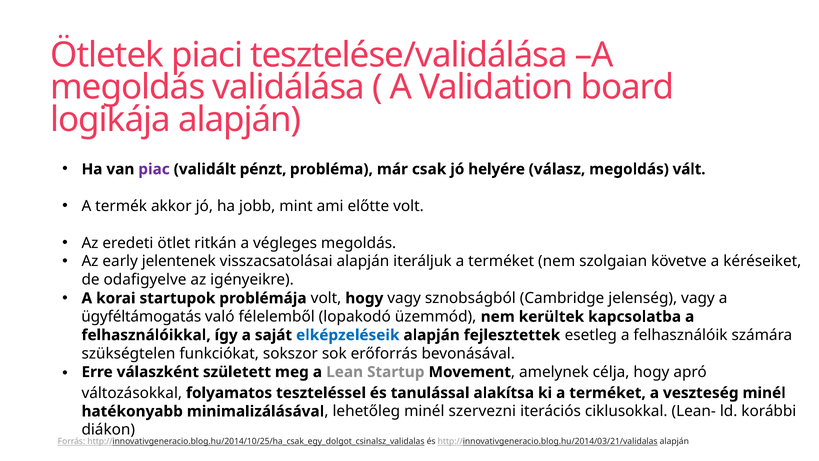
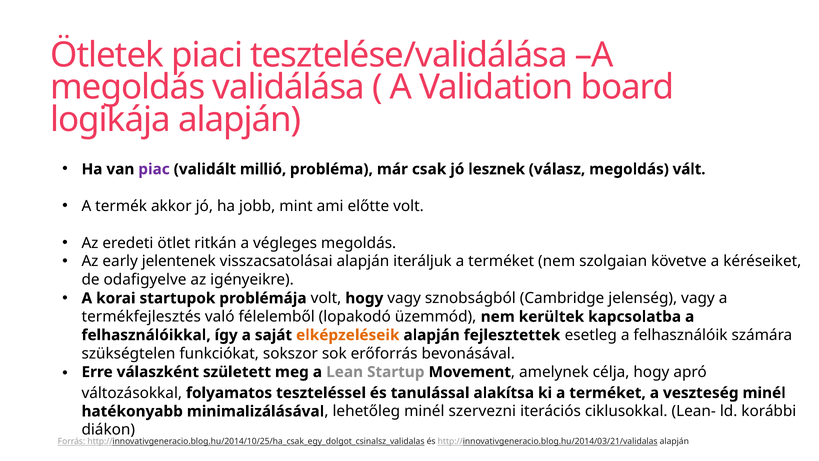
pénzt: pénzt -> millió
helyére: helyére -> lesznek
ügyféltámogatás: ügyféltámogatás -> termékfejlesztés
elképzeléseik colour: blue -> orange
